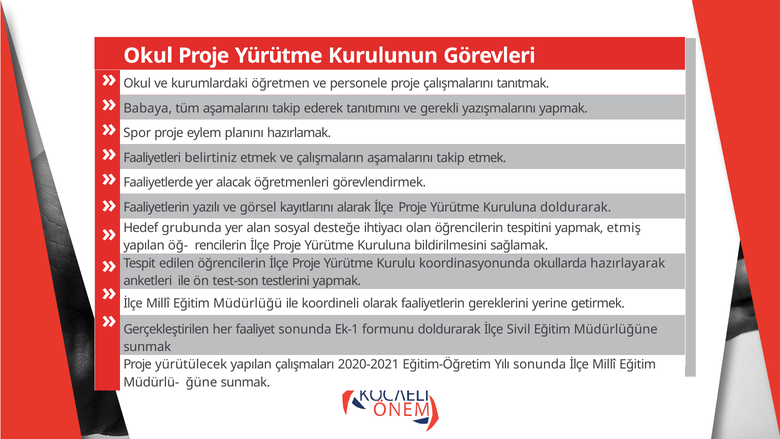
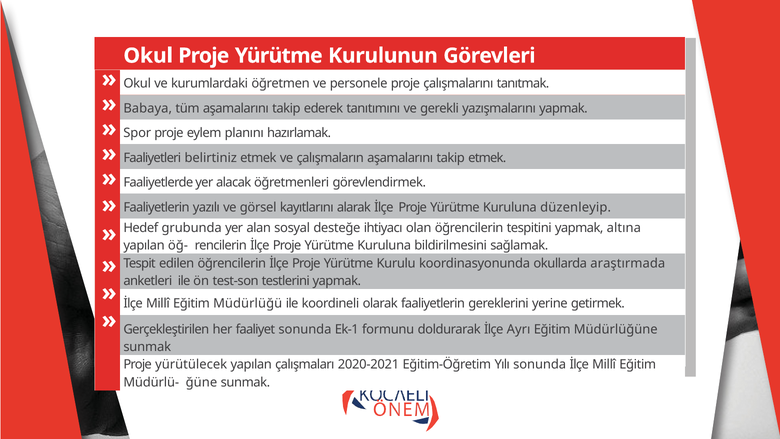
Kuruluna doldurarak: doldurarak -> düzenleyip
etmiş: etmiş -> altına
hazırlayarak: hazırlayarak -> araştırmada
Sivil: Sivil -> Ayrı
